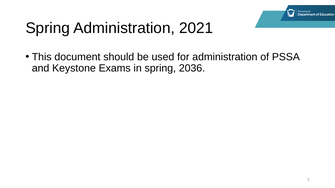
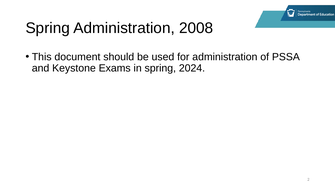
2021: 2021 -> 2008
2036: 2036 -> 2024
